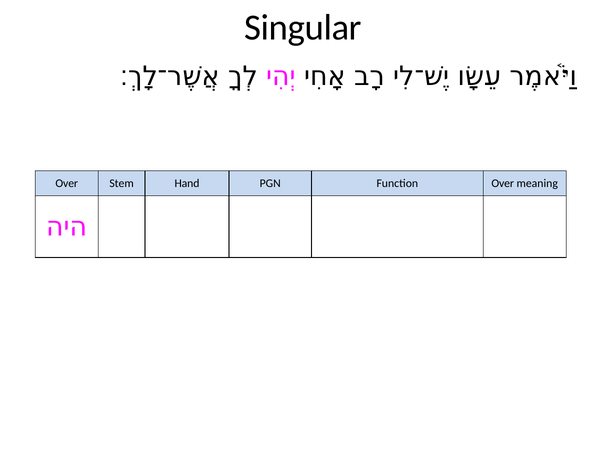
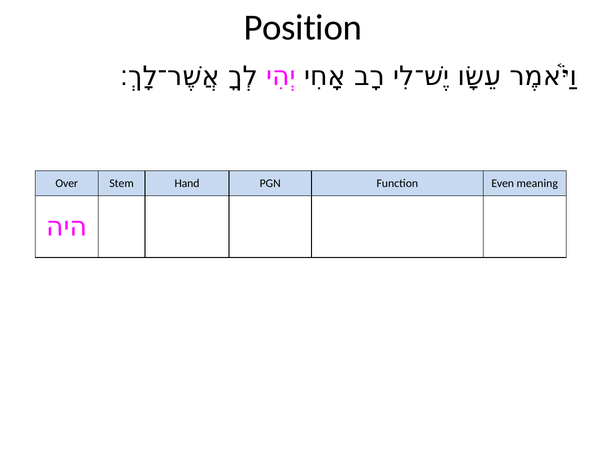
Singular: Singular -> Position
Function Over: Over -> Even
